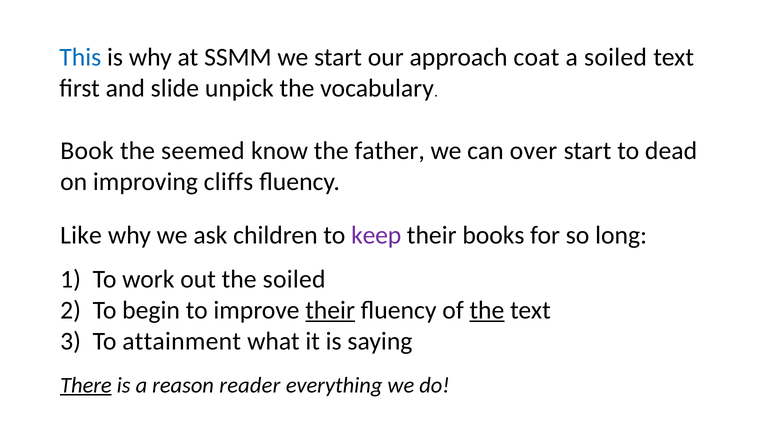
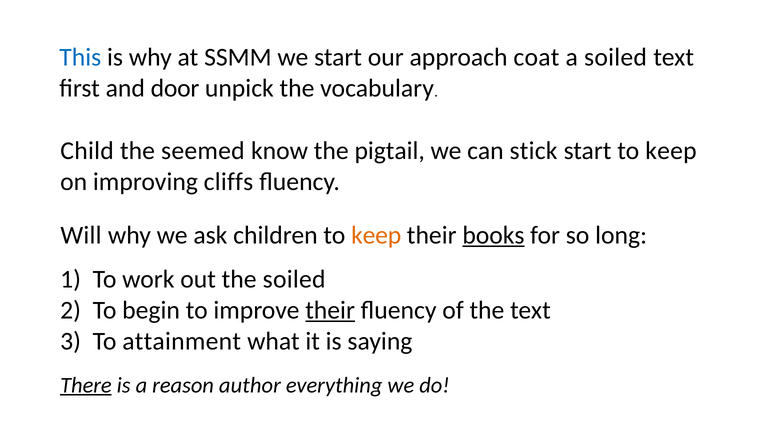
slide: slide -> door
Book: Book -> Child
father: father -> pigtail
over: over -> stick
start to dead: dead -> keep
Like: Like -> Will
keep at (376, 235) colour: purple -> orange
books underline: none -> present
the at (487, 310) underline: present -> none
reader: reader -> author
